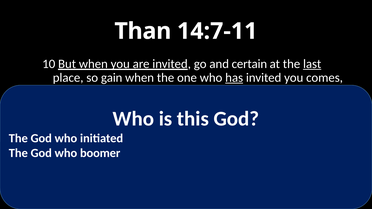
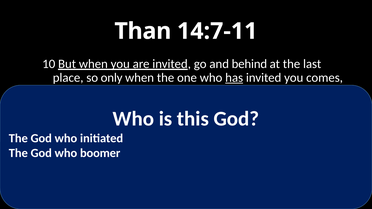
certain: certain -> behind
last underline: present -> none
gain: gain -> only
